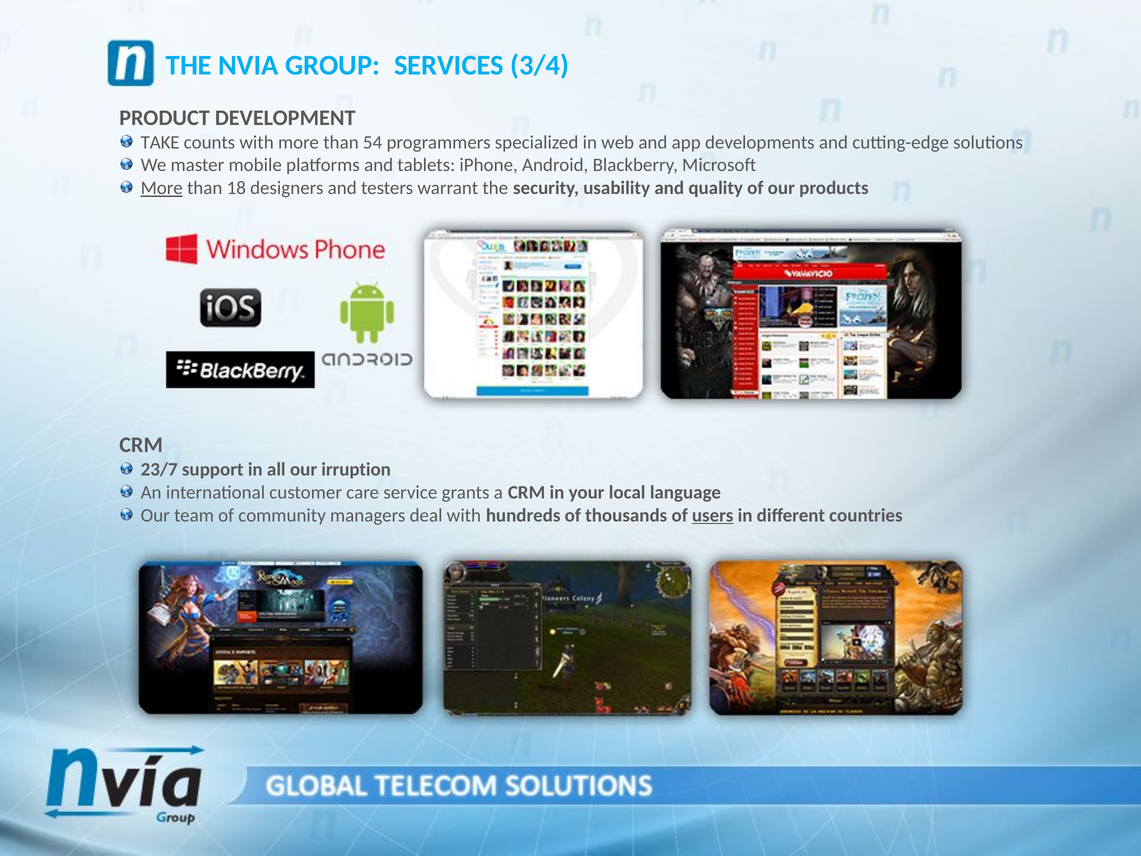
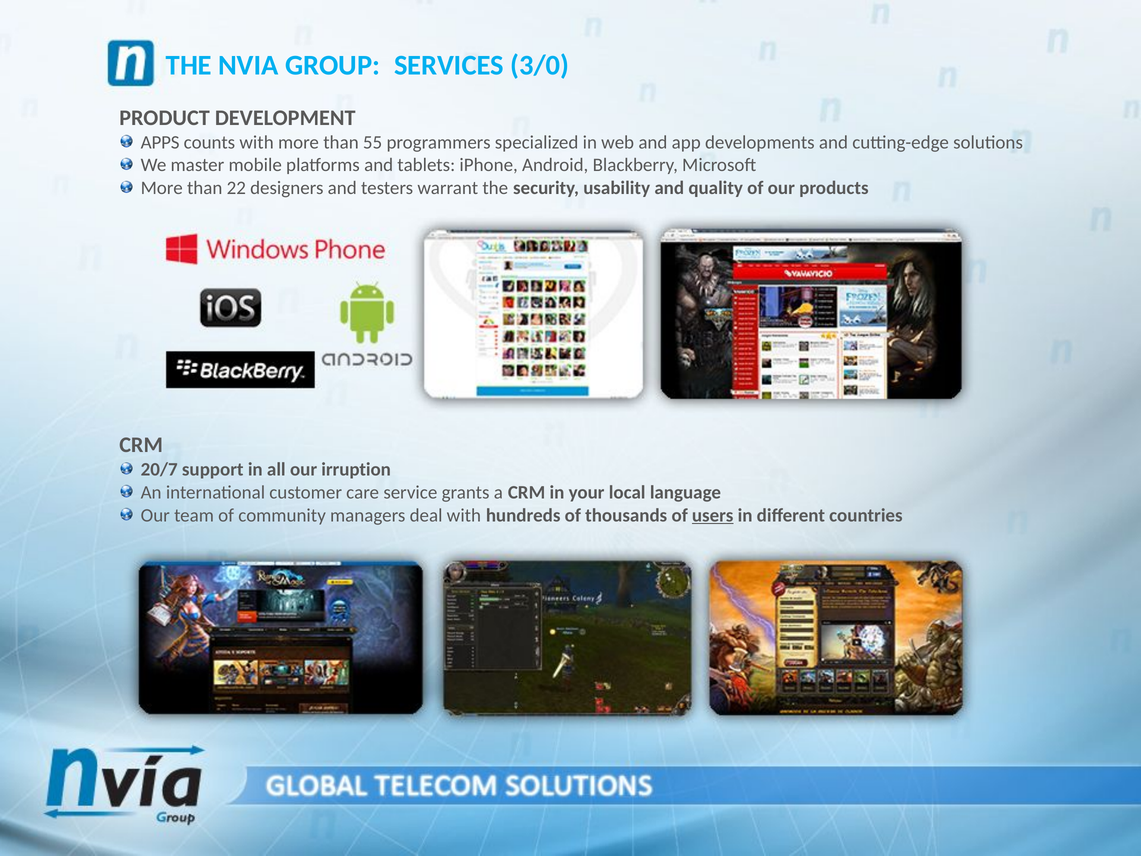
3/4: 3/4 -> 3/0
TAKE: TAKE -> APPS
54: 54 -> 55
More at (162, 188) underline: present -> none
18: 18 -> 22
23/7: 23/7 -> 20/7
